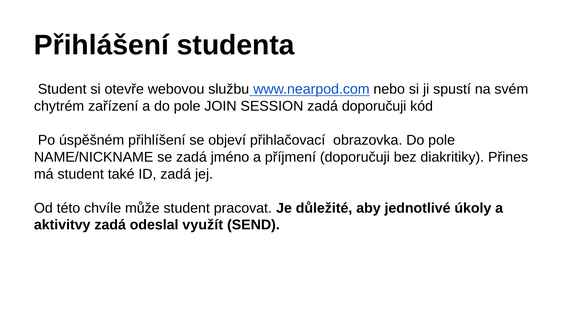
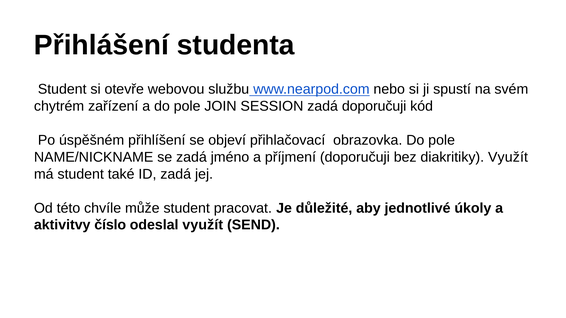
diakritiky Přines: Přines -> Využít
aktivitvy zadá: zadá -> číslo
